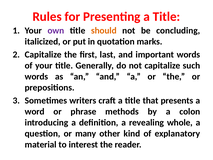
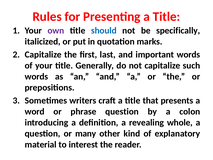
should colour: orange -> blue
concluding: concluding -> specifically
phrase methods: methods -> question
